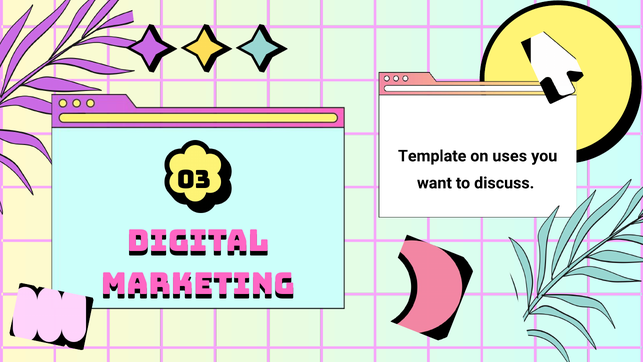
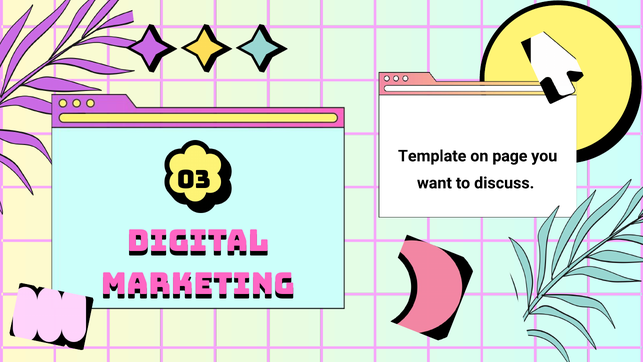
uses: uses -> page
